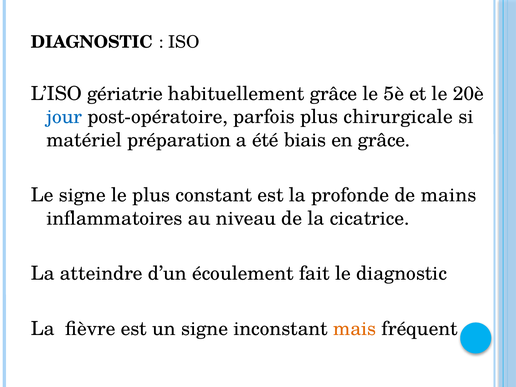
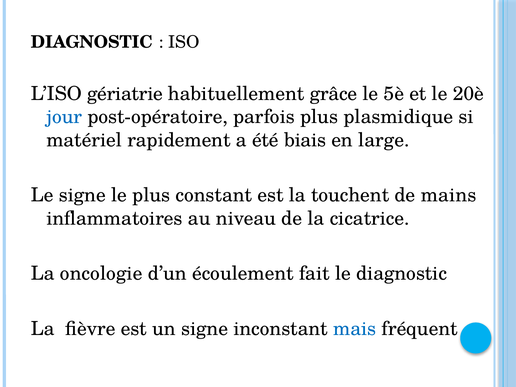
chirurgicale: chirurgicale -> plasmidique
préparation: préparation -> rapidement
en grâce: grâce -> large
profonde: profonde -> touchent
atteindre: atteindre -> oncologie
mais colour: orange -> blue
